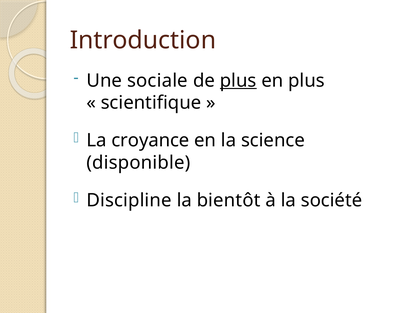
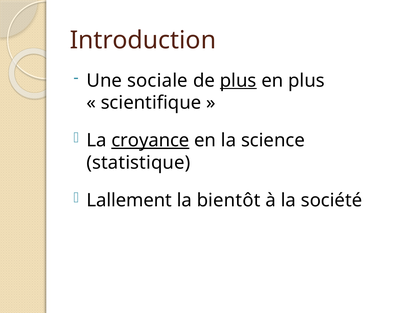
croyance underline: none -> present
disponible: disponible -> statistique
Discipline: Discipline -> Lallement
